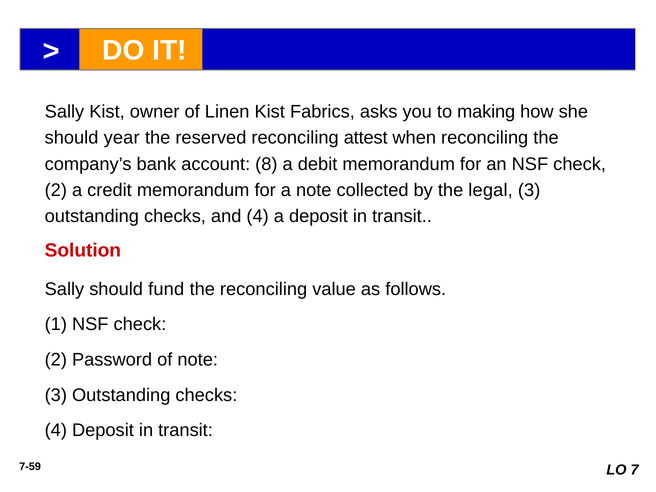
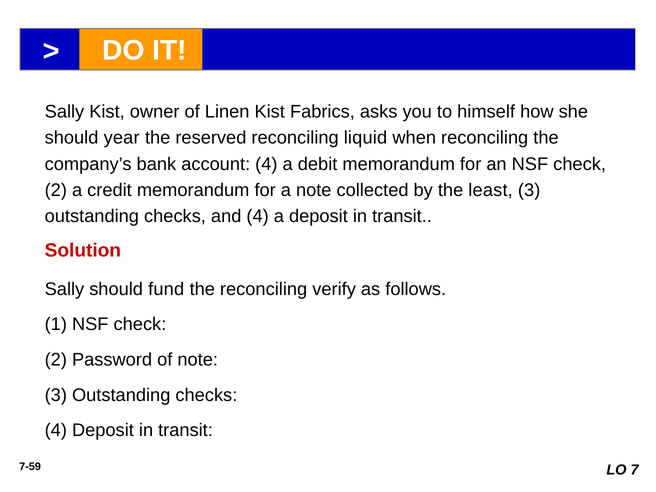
making: making -> himself
attest: attest -> liquid
account 8: 8 -> 4
legal: legal -> least
value: value -> verify
